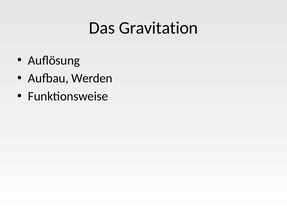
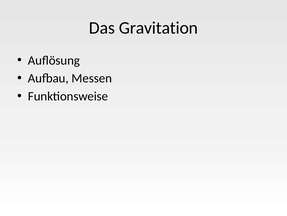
Werden: Werden -> Messen
